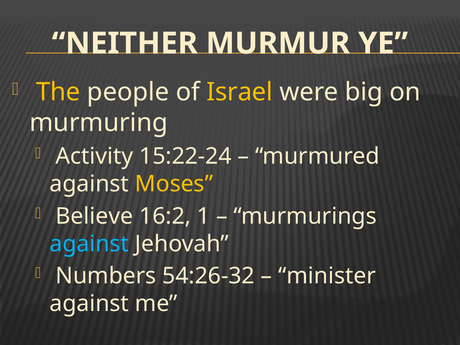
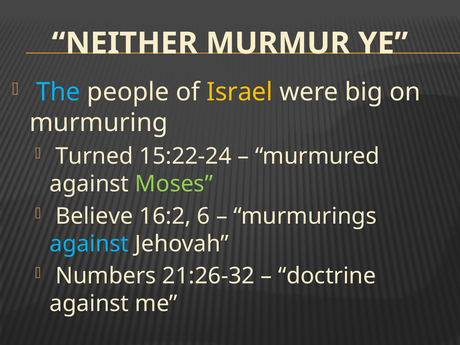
The colour: yellow -> light blue
Activity: Activity -> Turned
Moses colour: yellow -> light green
1: 1 -> 6
54:26-32: 54:26-32 -> 21:26-32
minister: minister -> doctrine
